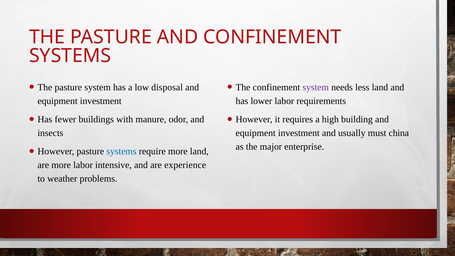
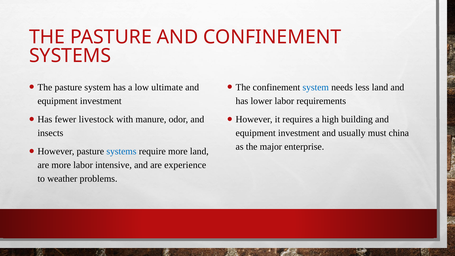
disposal: disposal -> ultimate
system at (316, 87) colour: purple -> blue
buildings: buildings -> livestock
